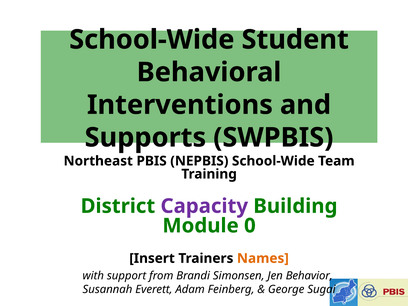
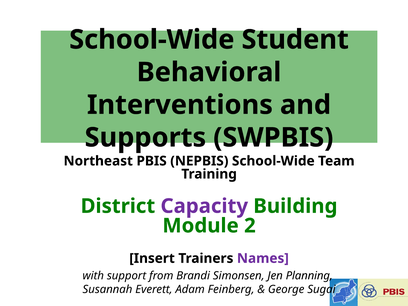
0: 0 -> 2
Names colour: orange -> purple
Behavior: Behavior -> Planning
